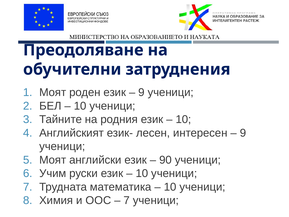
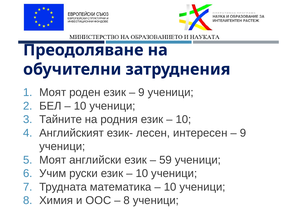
90: 90 -> 59
7 at (127, 200): 7 -> 8
